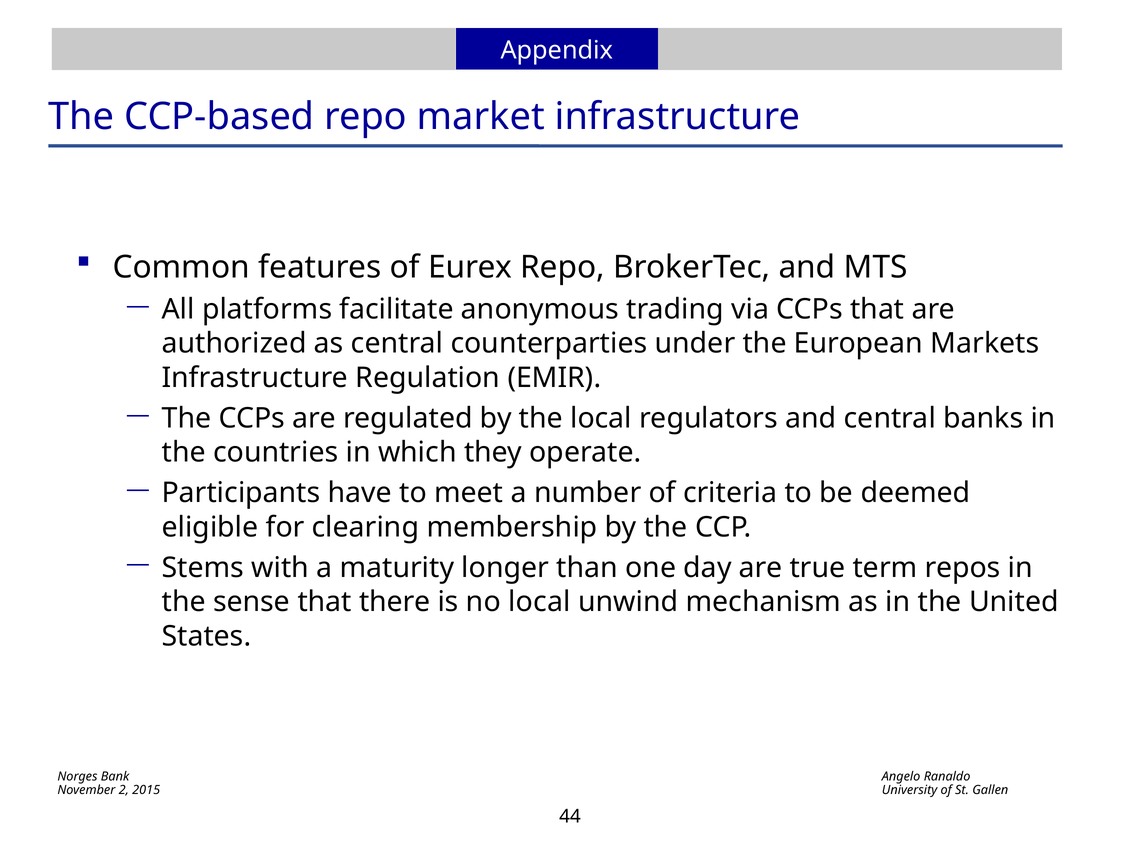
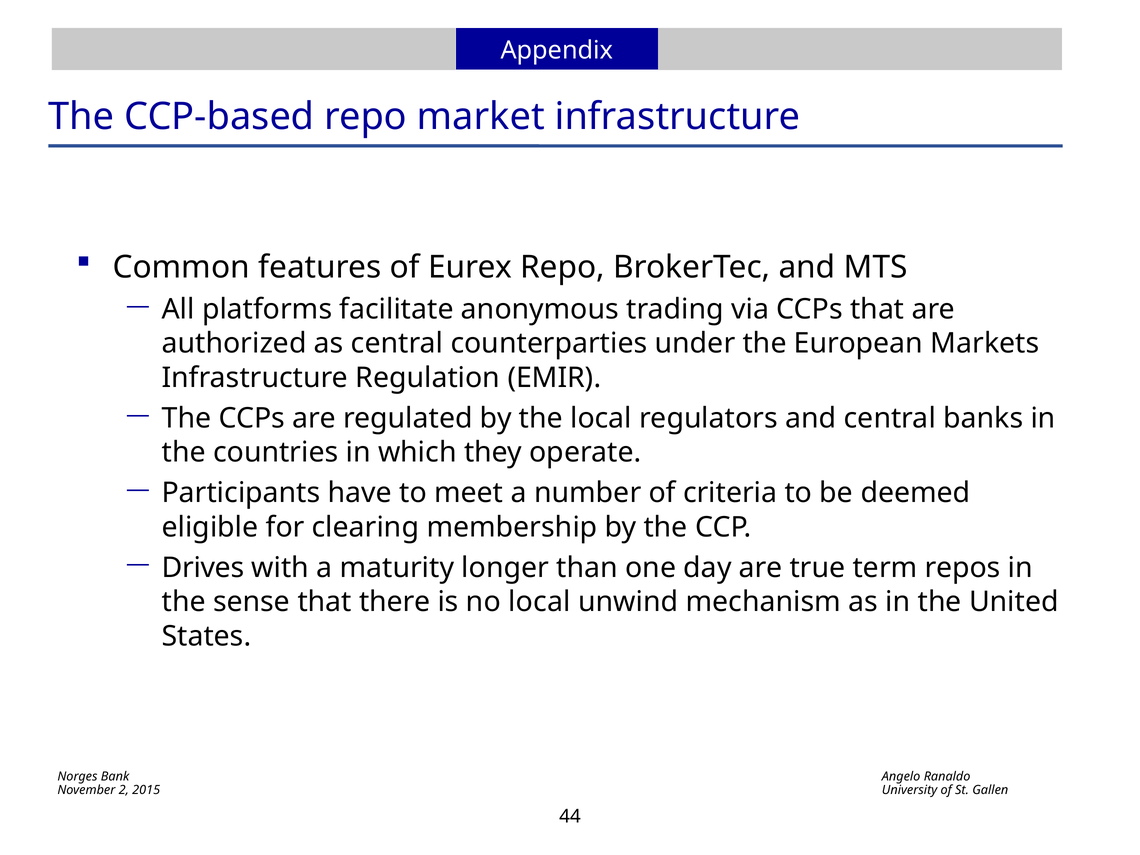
Stems: Stems -> Drives
